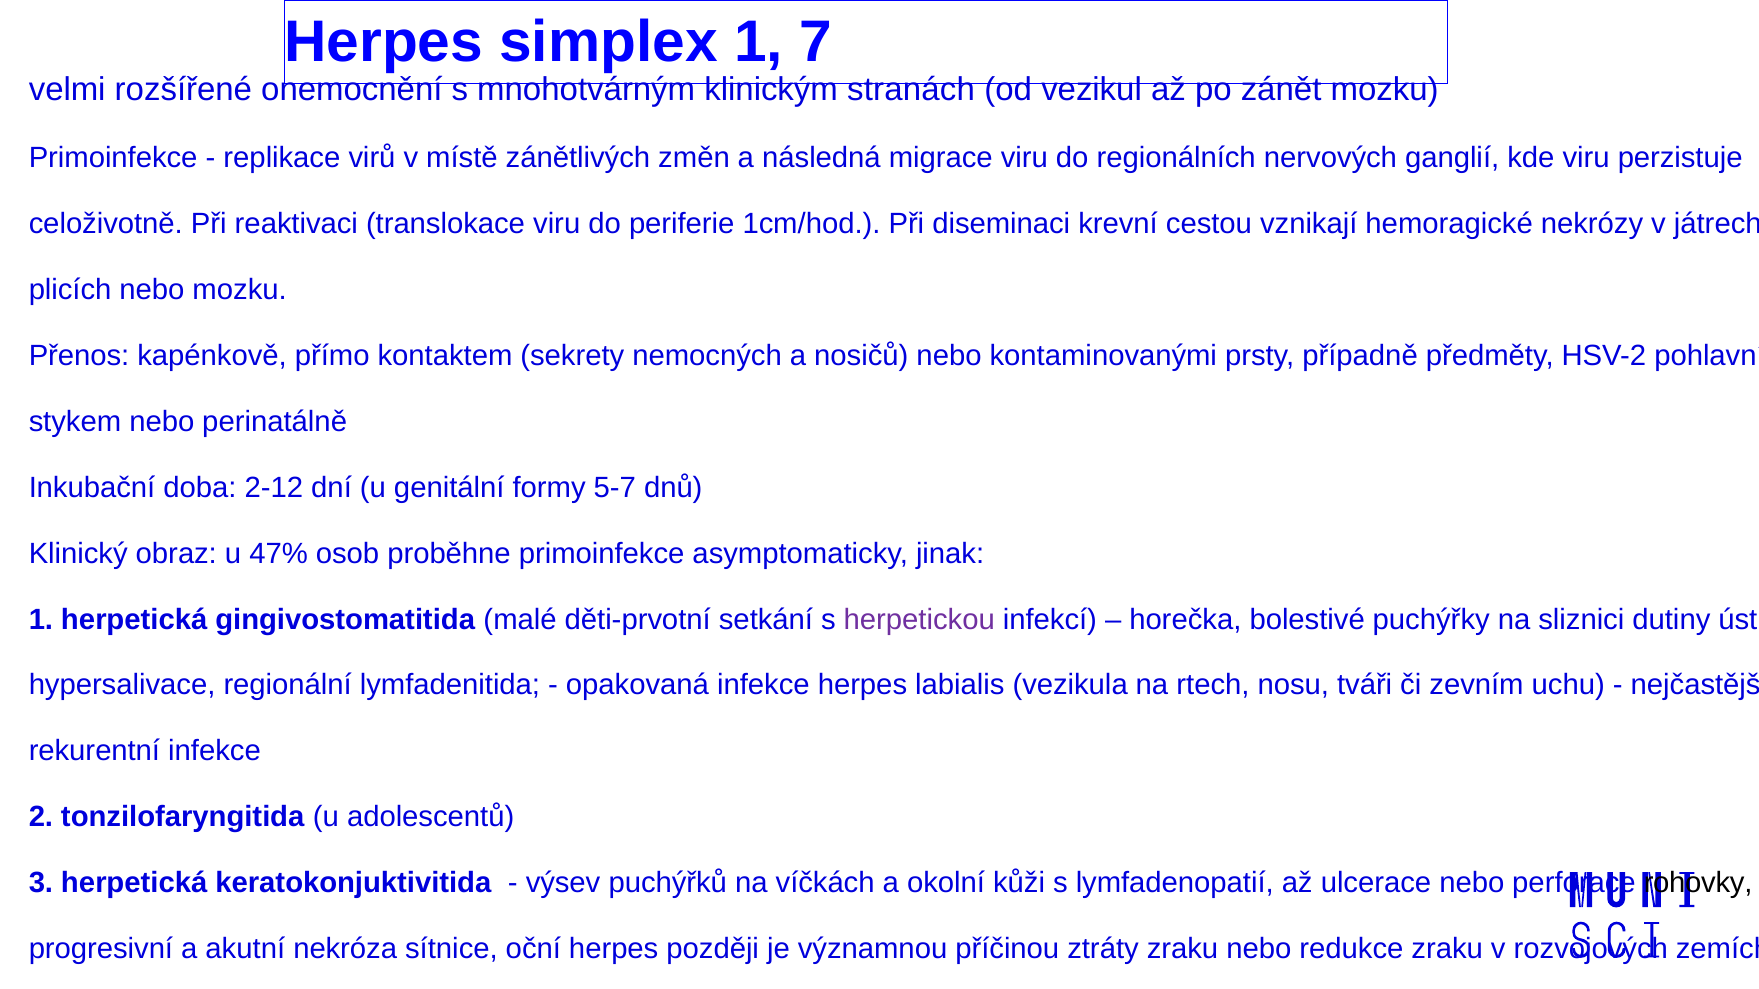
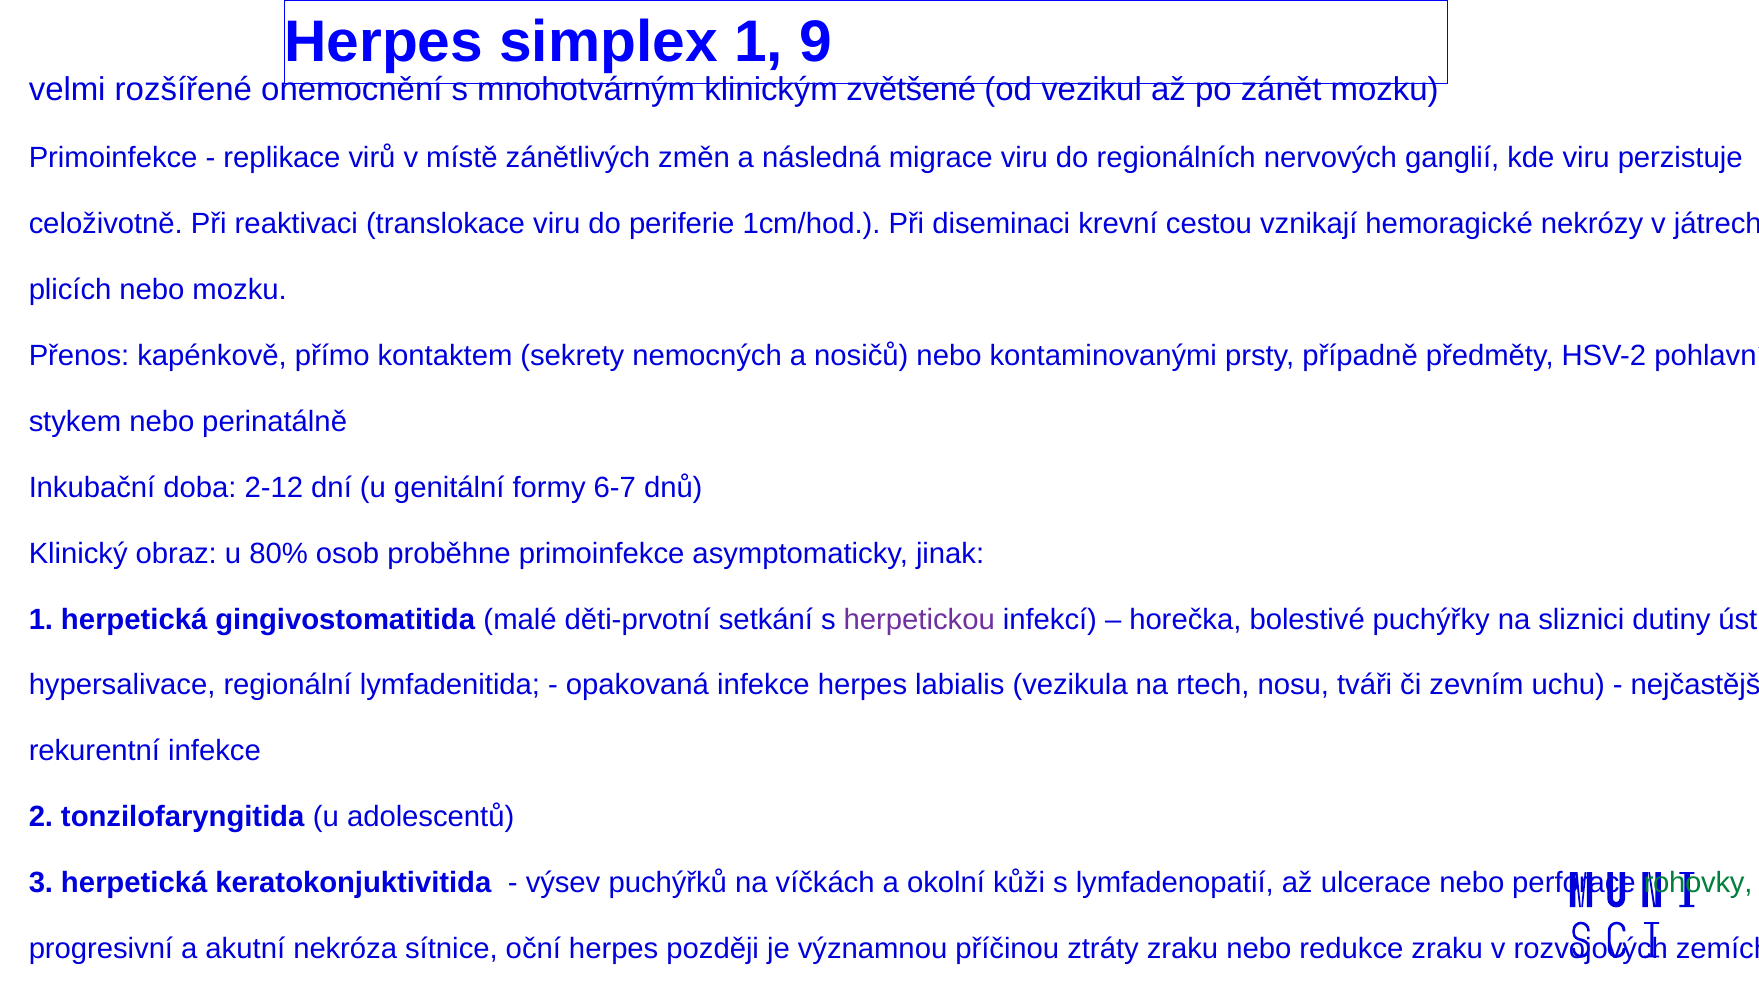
7: 7 -> 9
stranách: stranách -> zvětšené
5-7: 5-7 -> 6-7
47%: 47% -> 80%
rohovky colour: black -> green
